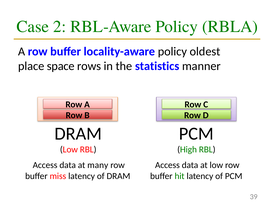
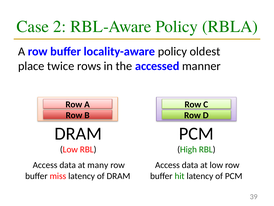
space: space -> twice
statistics: statistics -> accessed
